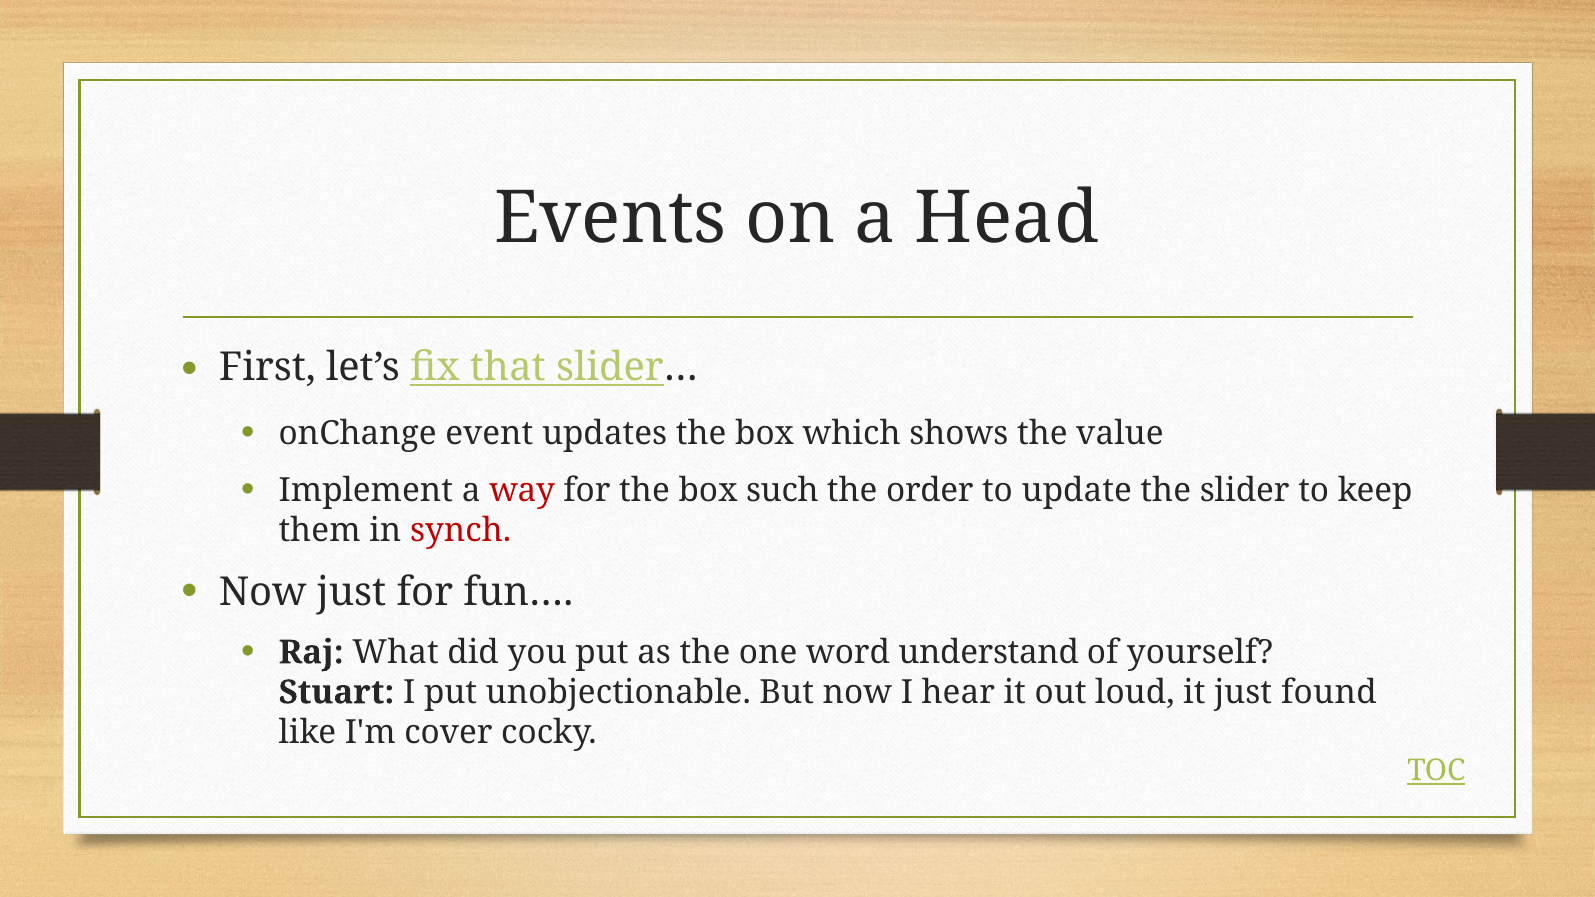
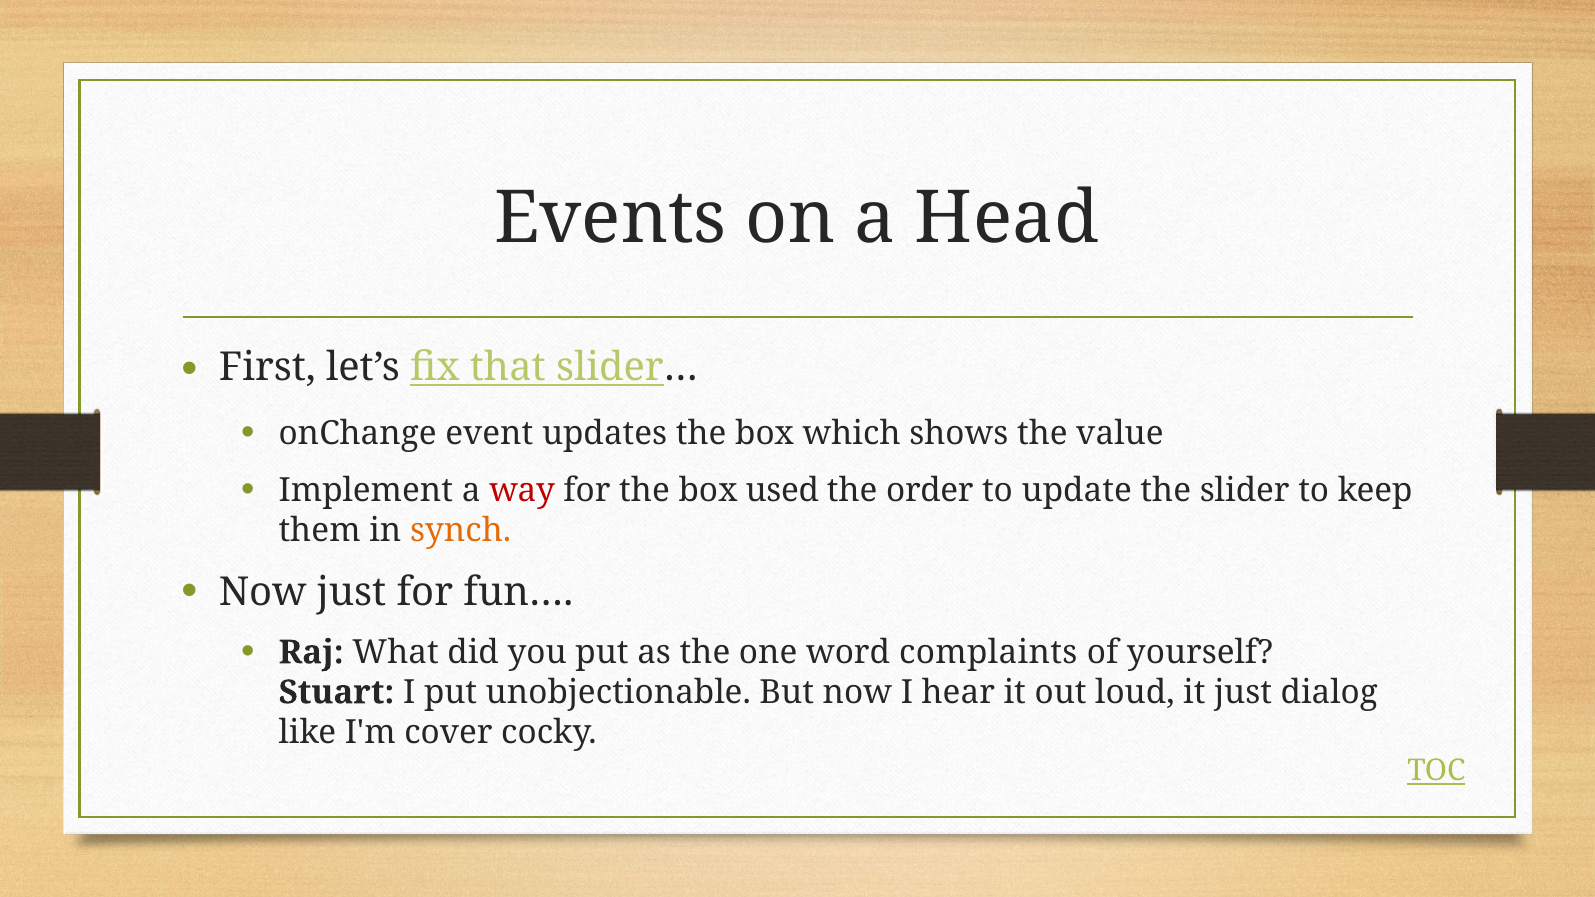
such: such -> used
synch colour: red -> orange
understand: understand -> complaints
found: found -> dialog
